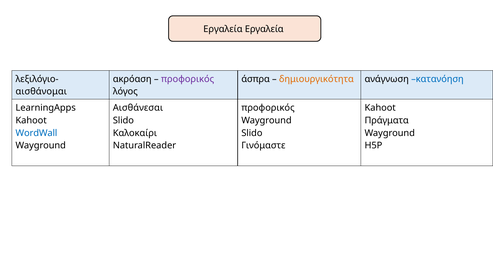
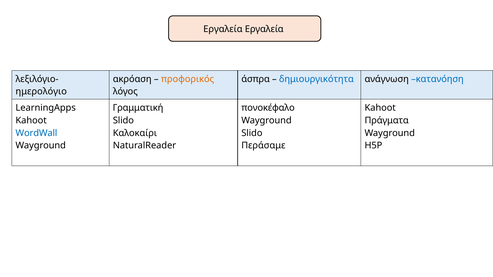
προφορικός at (188, 79) colour: purple -> orange
δημιουργικότητα colour: orange -> blue
αισθάνομαι: αισθάνομαι -> ημερολόγιο
Αισθάνεσαι: Αισθάνεσαι -> Γραμματική
προφορικός at (268, 108): προφορικός -> πονοκέφαλο
Γινόμαστε: Γινόμαστε -> Περάσαμε
